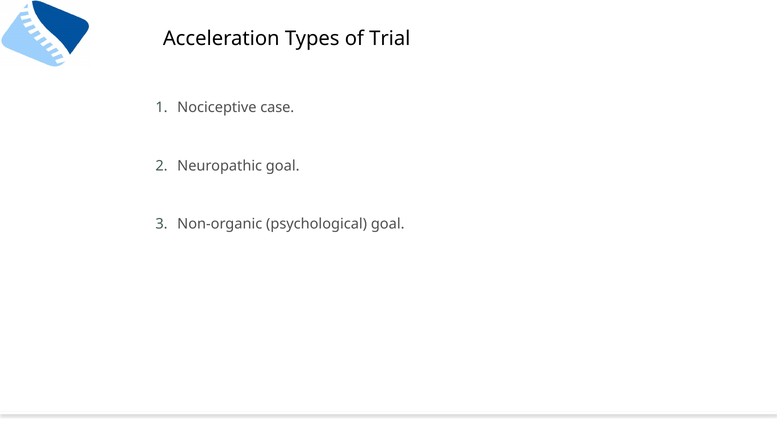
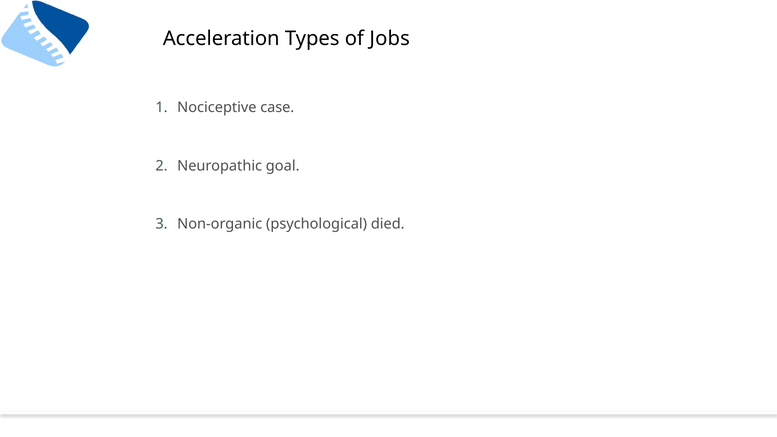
Trial: Trial -> Jobs
psychological goal: goal -> died
